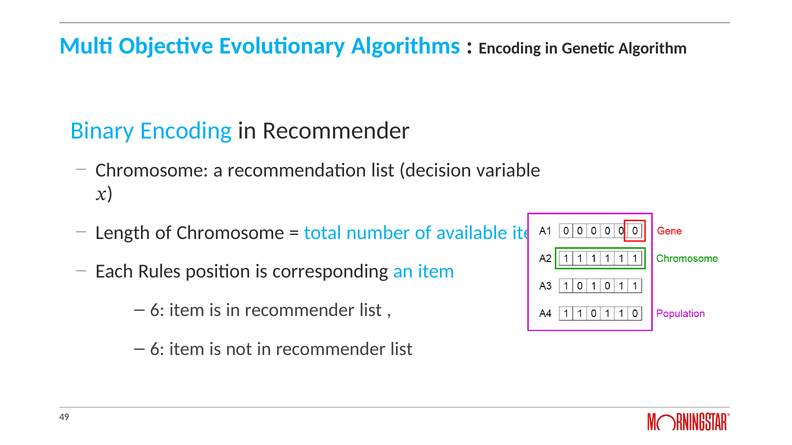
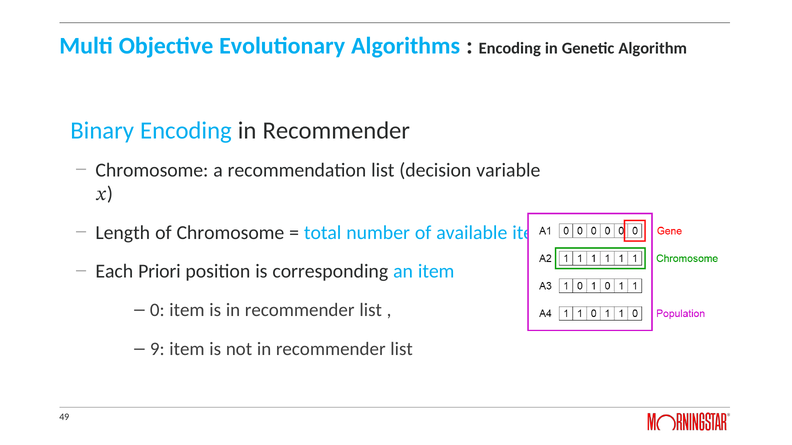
Rules: Rules -> Priori
6 at (157, 311): 6 -> 0
6 at (157, 349): 6 -> 9
